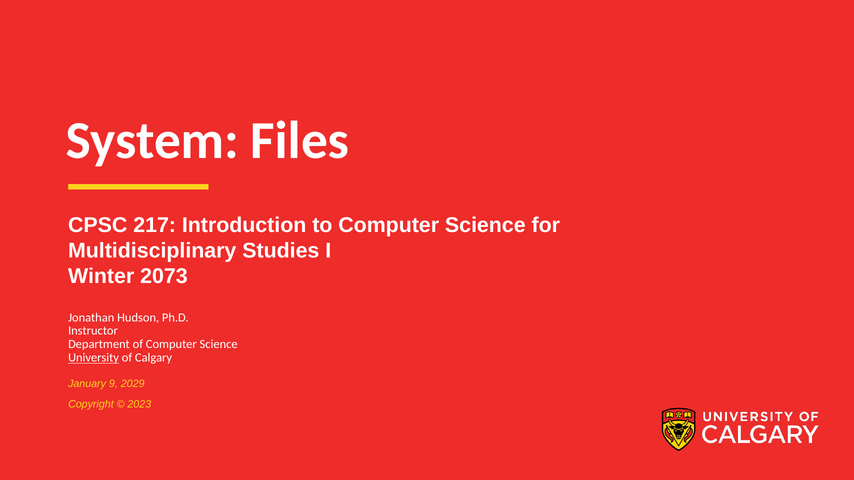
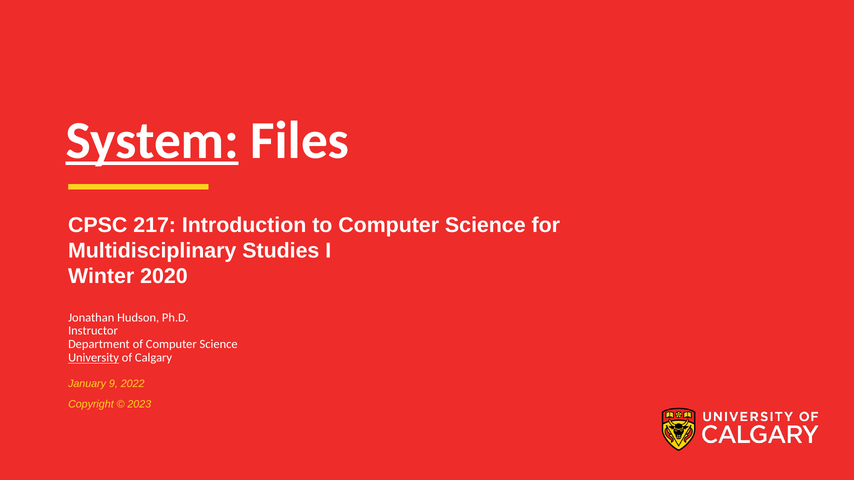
System underline: none -> present
2073: 2073 -> 2020
2029: 2029 -> 2022
